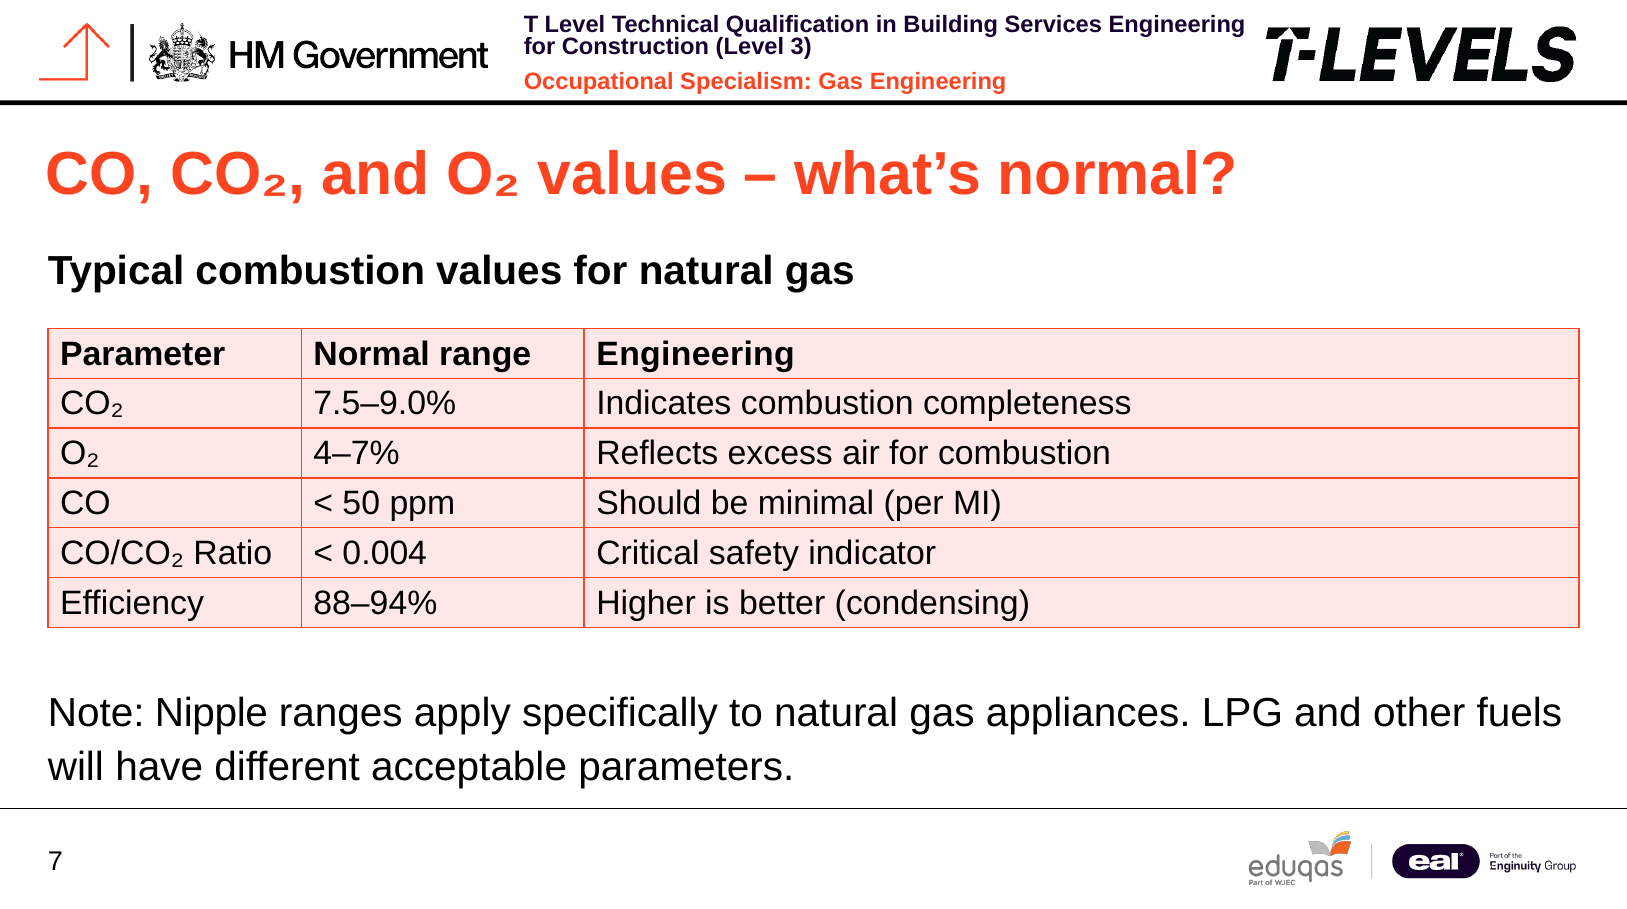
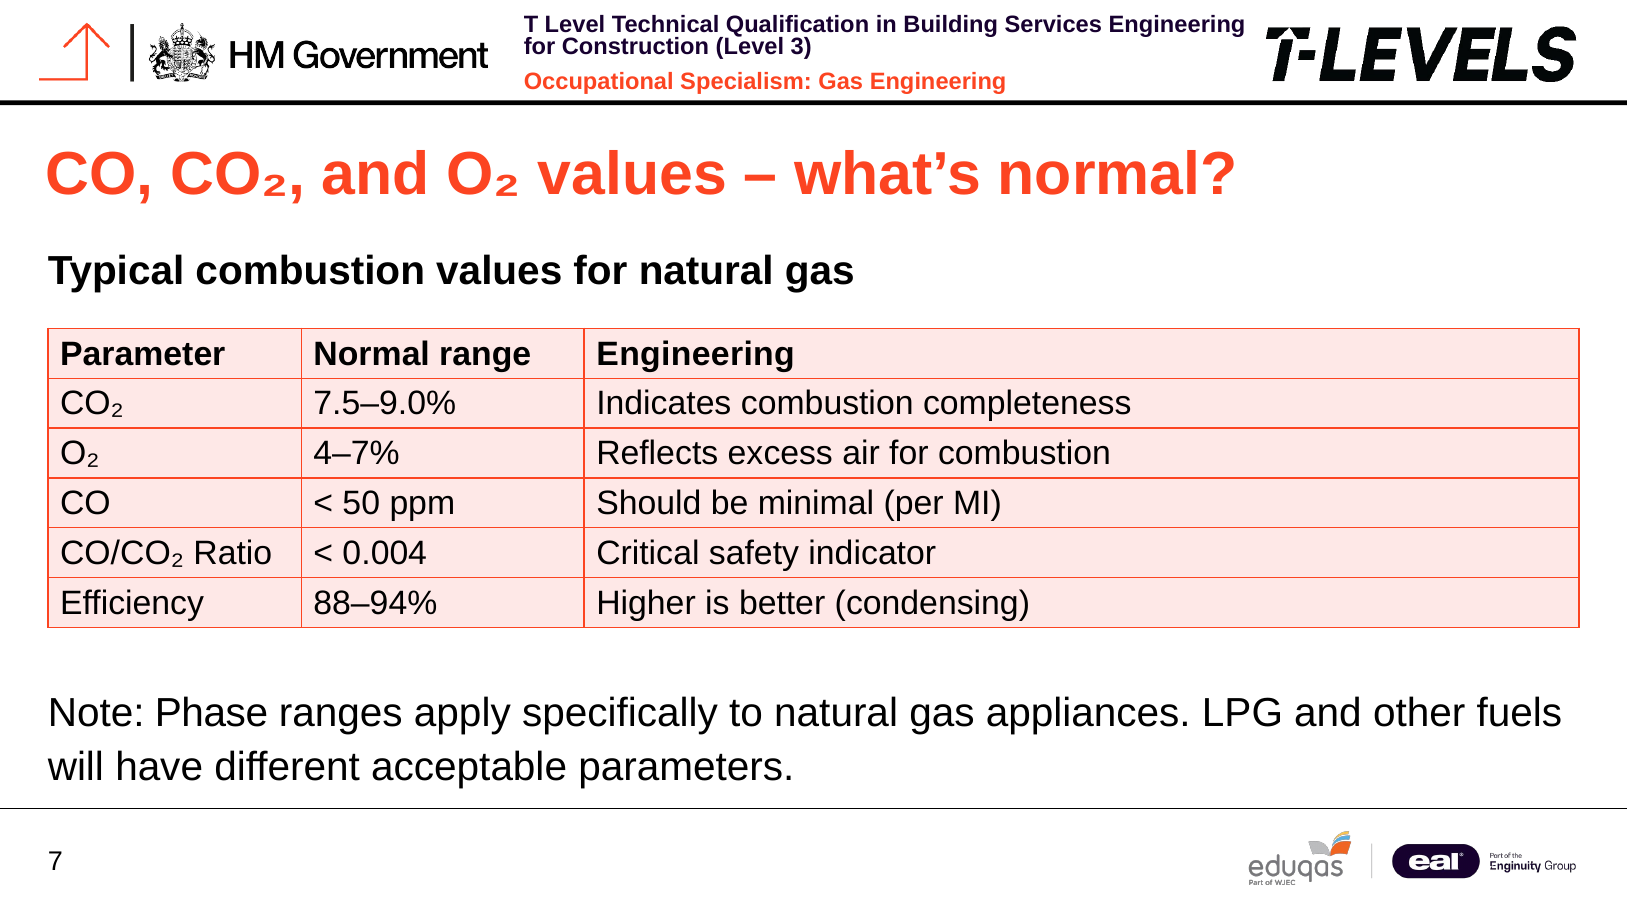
Nipple: Nipple -> Phase
